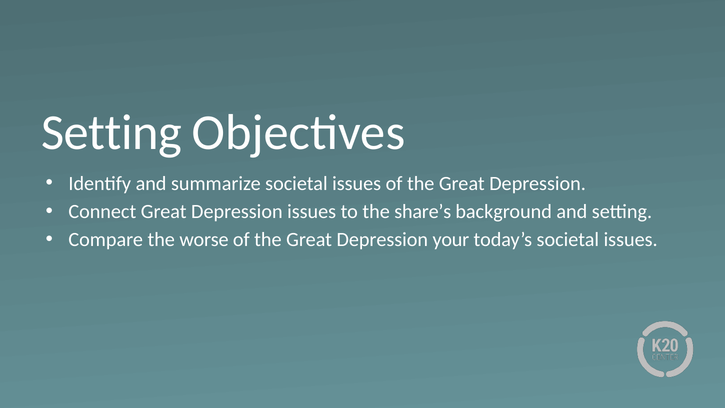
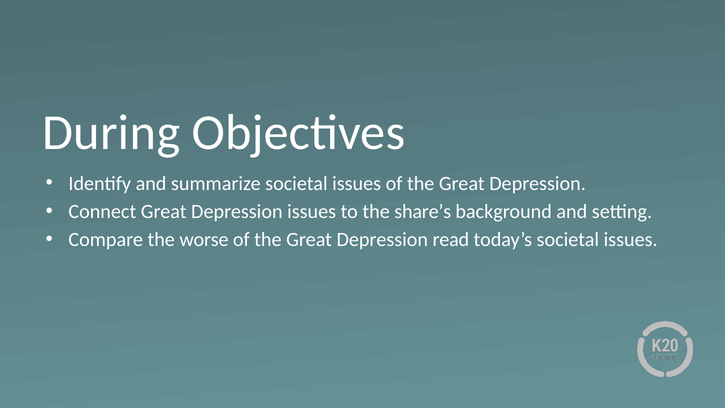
Setting at (112, 133): Setting -> During
your: your -> read
